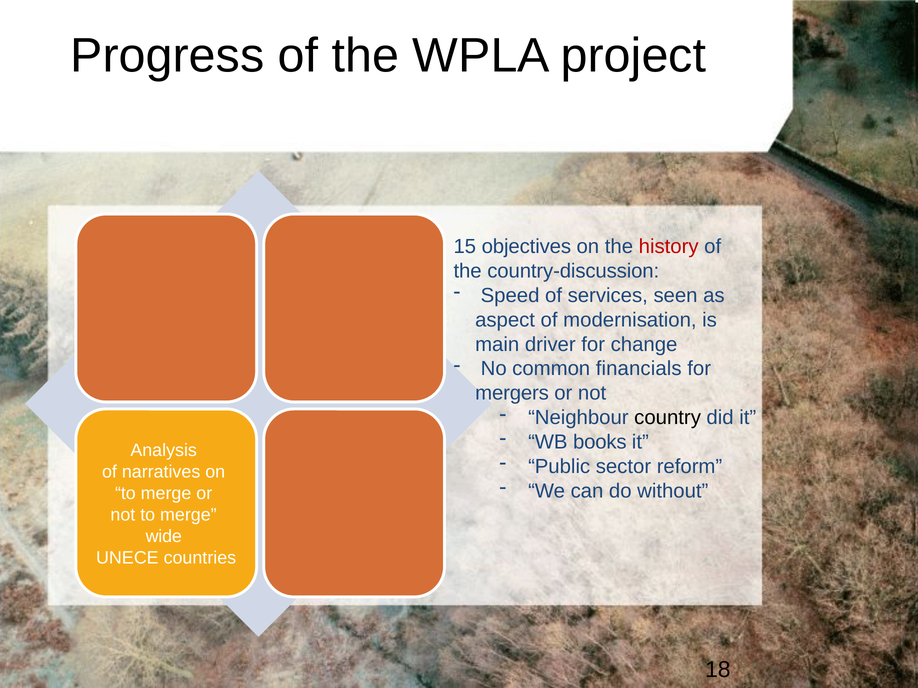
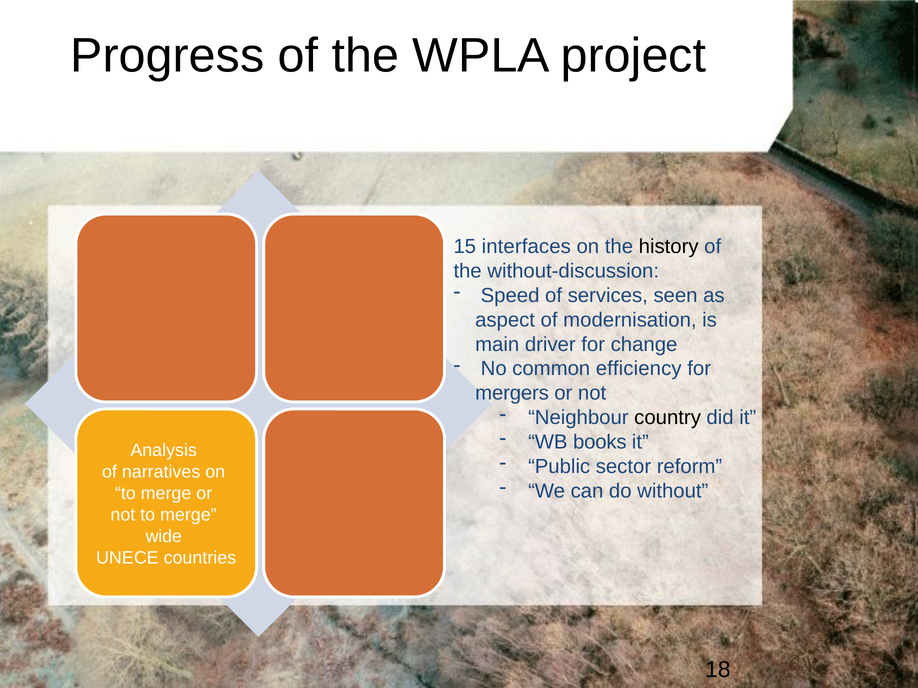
objectives: objectives -> interfaces
history colour: red -> black
country-discussion: country-discussion -> without-discussion
financials: financials -> efficiency
